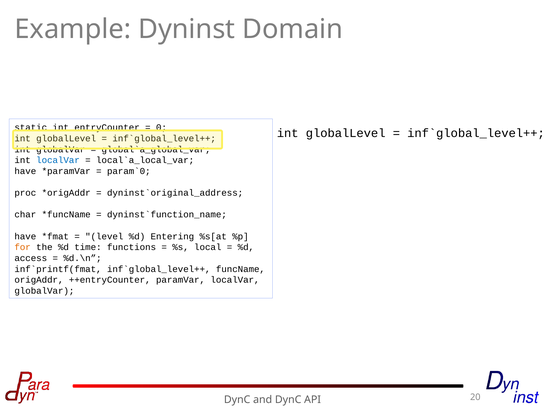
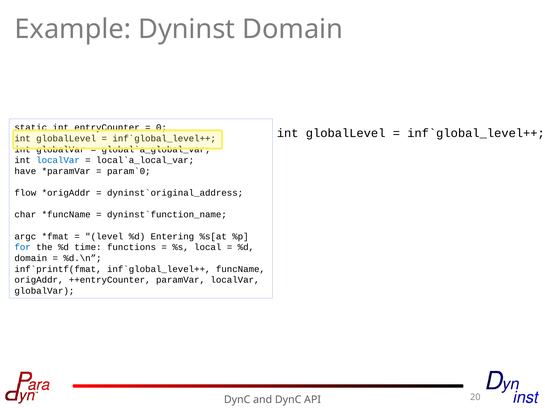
proc: proc -> flow
have at (25, 237): have -> argc
for colour: orange -> blue
access at (31, 259): access -> domain
